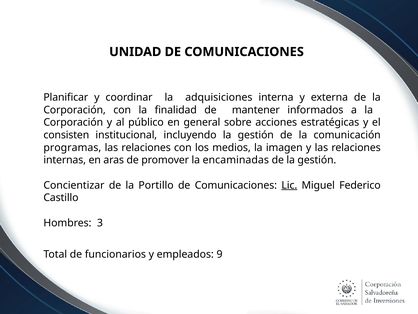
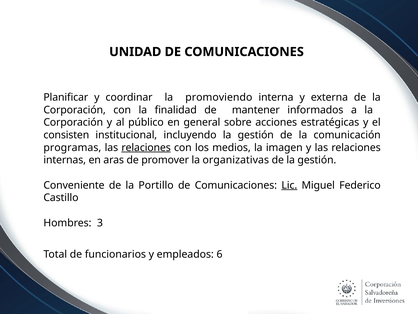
adquisiciones: adquisiciones -> promoviendo
relaciones at (146, 147) underline: none -> present
encaminadas: encaminadas -> organizativas
Concientizar: Concientizar -> Conveniente
9: 9 -> 6
